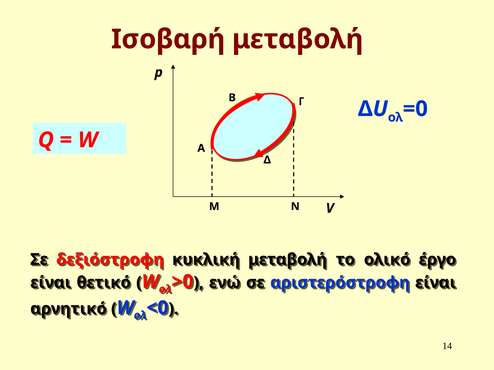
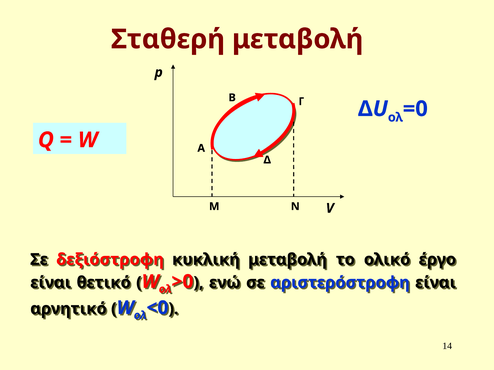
Ισοβαρή: Ισοβαρή -> Σταθερή
